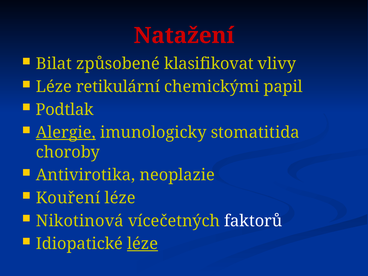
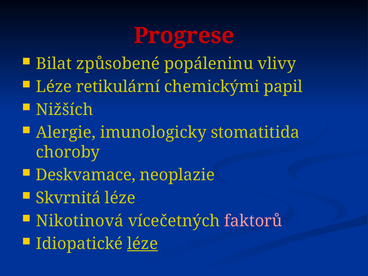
Natažení: Natažení -> Progrese
klasifikovat: klasifikovat -> popáleninu
Podtlak: Podtlak -> Nižších
Alergie underline: present -> none
Antivirotika: Antivirotika -> Deskvamace
Kouření: Kouření -> Skvrnitá
faktorů colour: white -> pink
